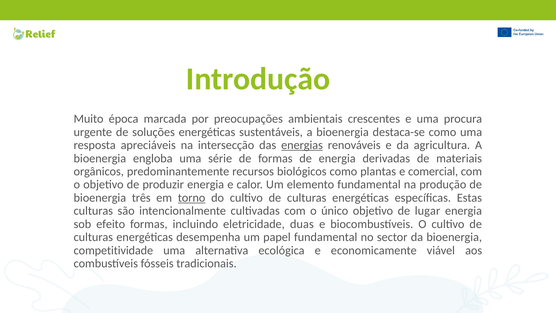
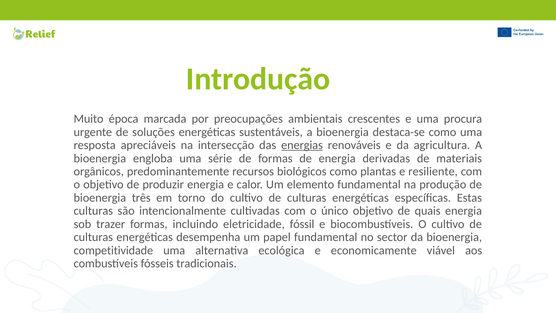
comercial: comercial -> resiliente
torno underline: present -> none
lugar: lugar -> quais
efeito: efeito -> trazer
duas: duas -> fóssil
